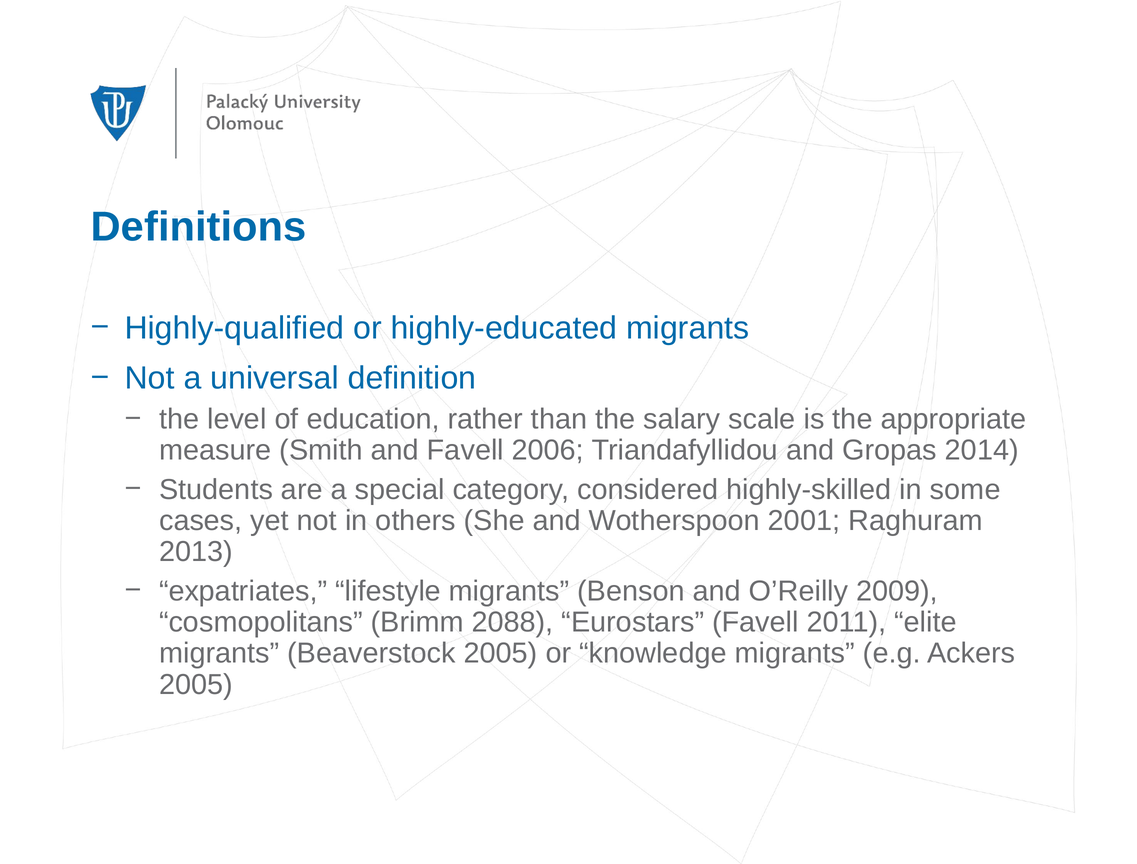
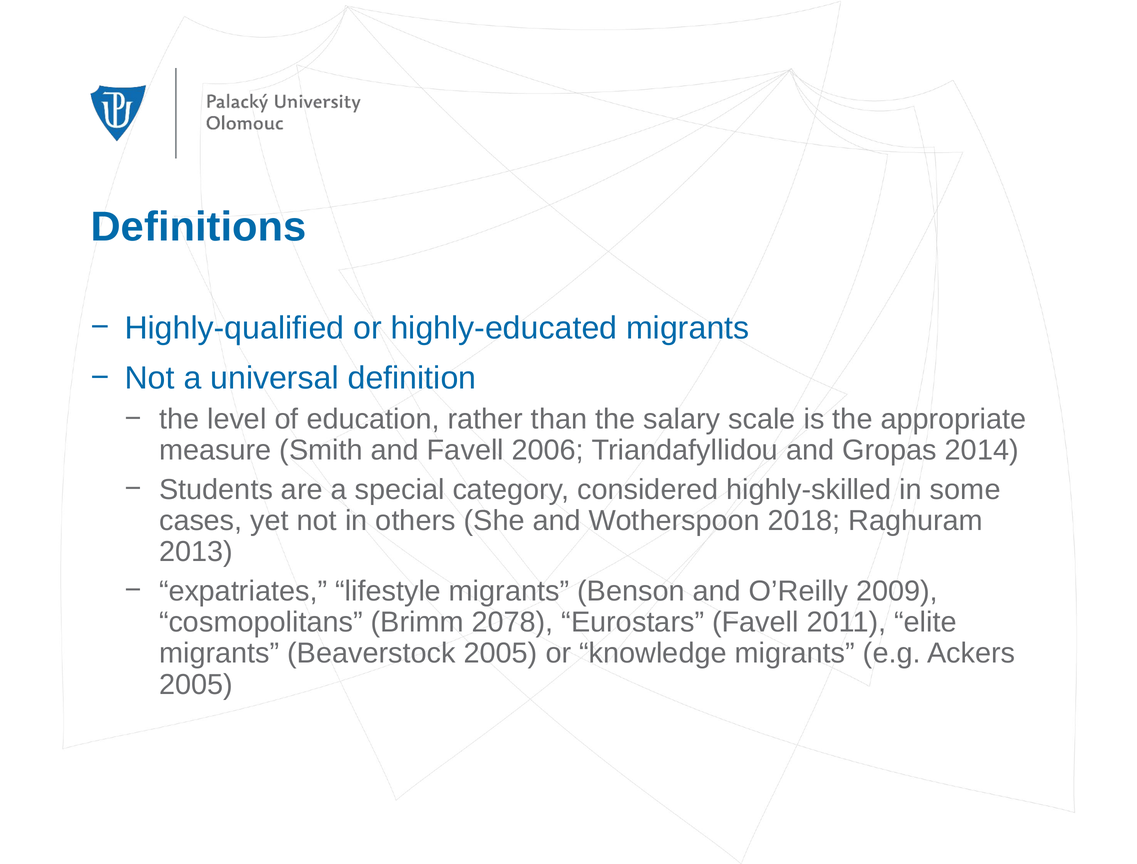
2001: 2001 -> 2018
2088: 2088 -> 2078
